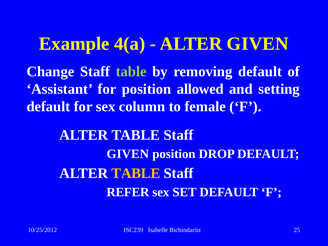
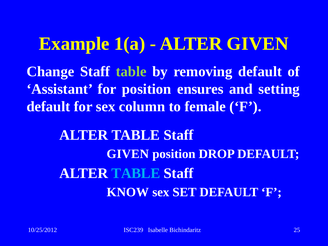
4(a: 4(a -> 1(a
allowed: allowed -> ensures
TABLE at (136, 173) colour: yellow -> light blue
REFER: REFER -> KNOW
